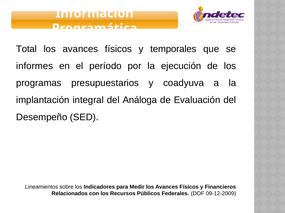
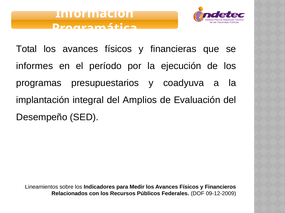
temporales: temporales -> financieras
Análoga: Análoga -> Amplios
